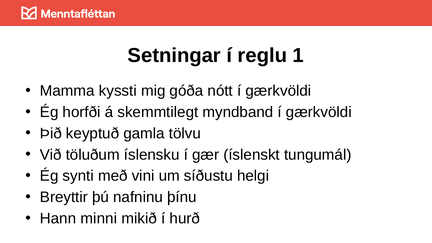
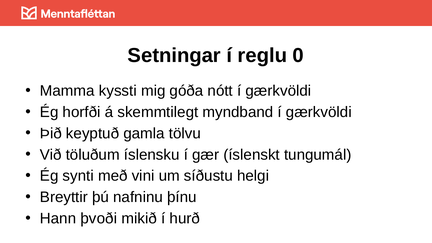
1: 1 -> 0
minni: minni -> þvoði
